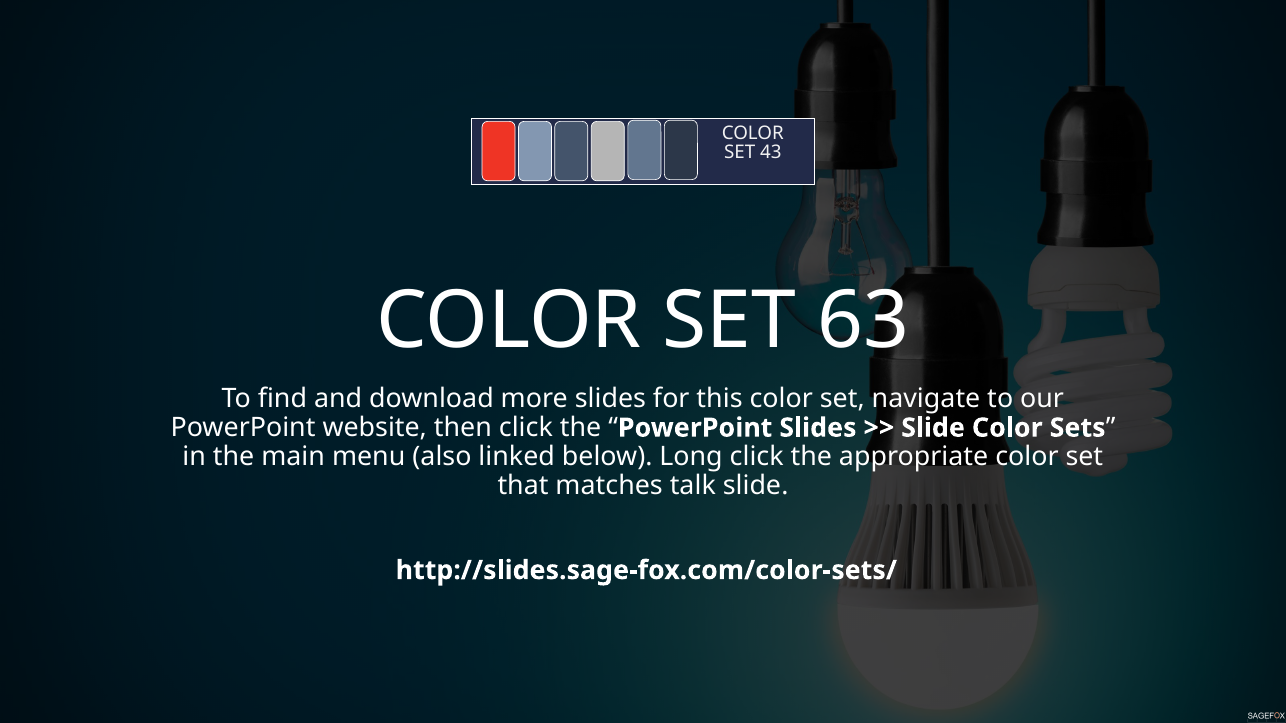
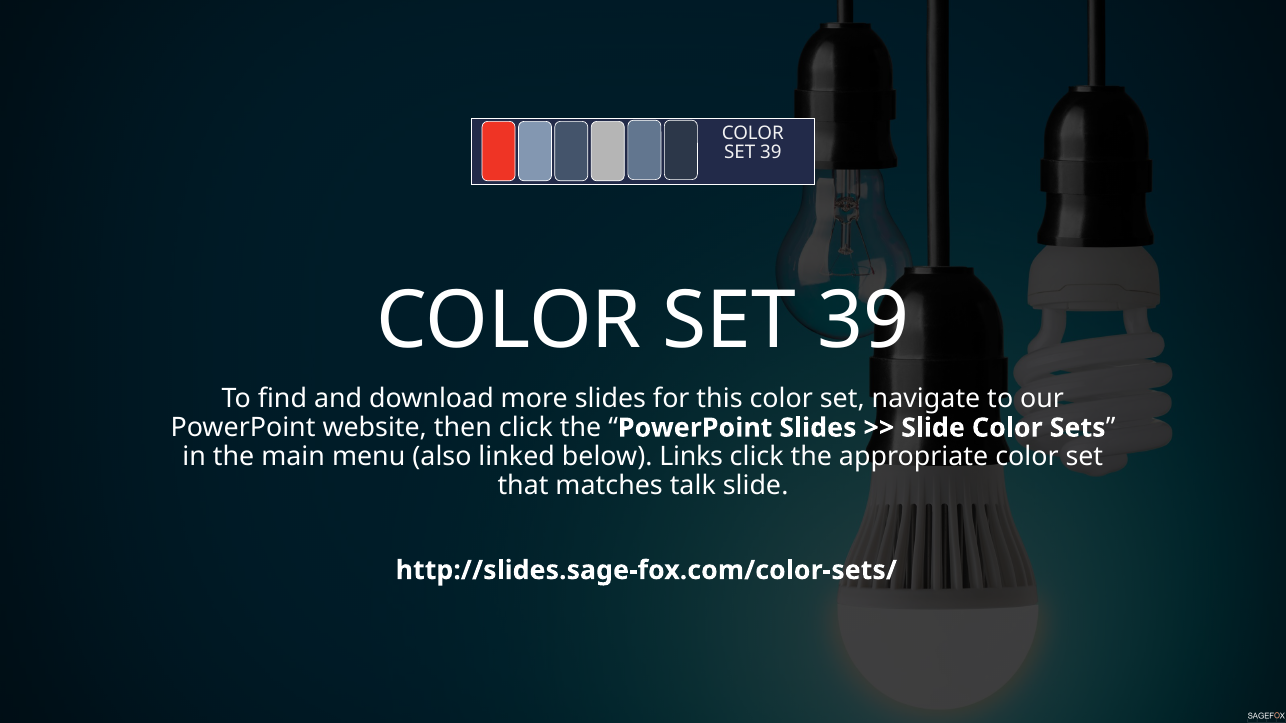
43 at (771, 153): 43 -> 39
63 at (863, 321): 63 -> 39
Long: Long -> Links
